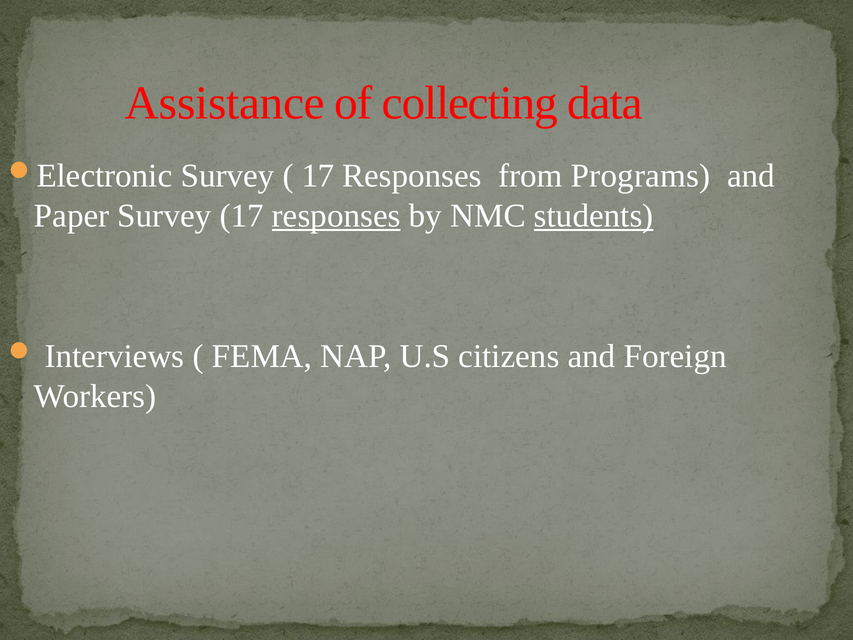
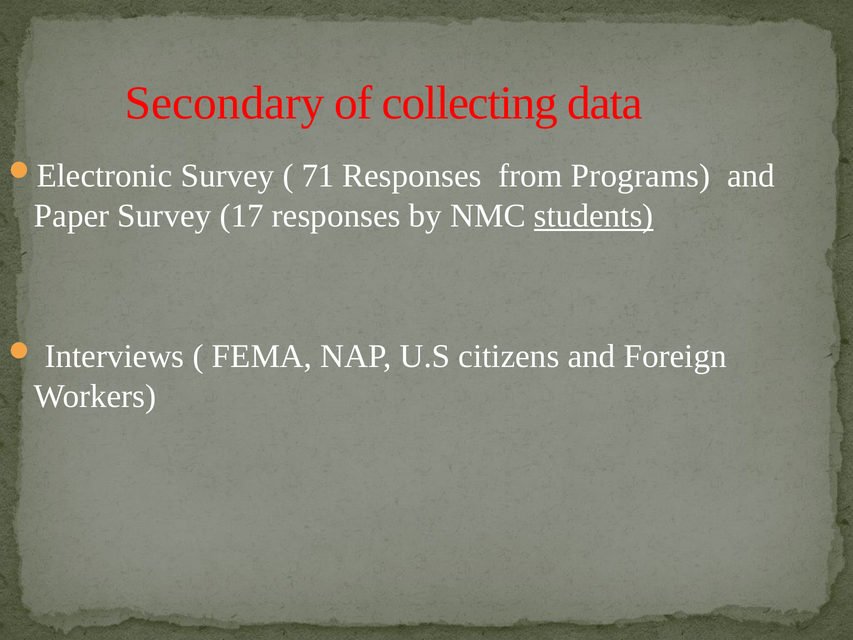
Assistance: Assistance -> Secondary
17 at (318, 176): 17 -> 71
responses at (336, 216) underline: present -> none
